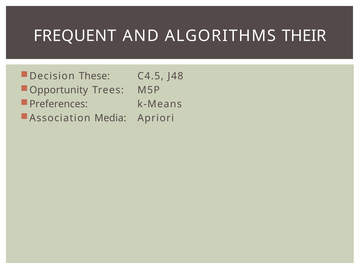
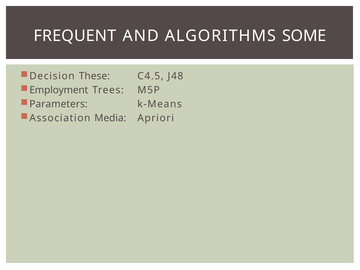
THEIR: THEIR -> SOME
Opportunity: Opportunity -> Employment
Preferences: Preferences -> Parameters
